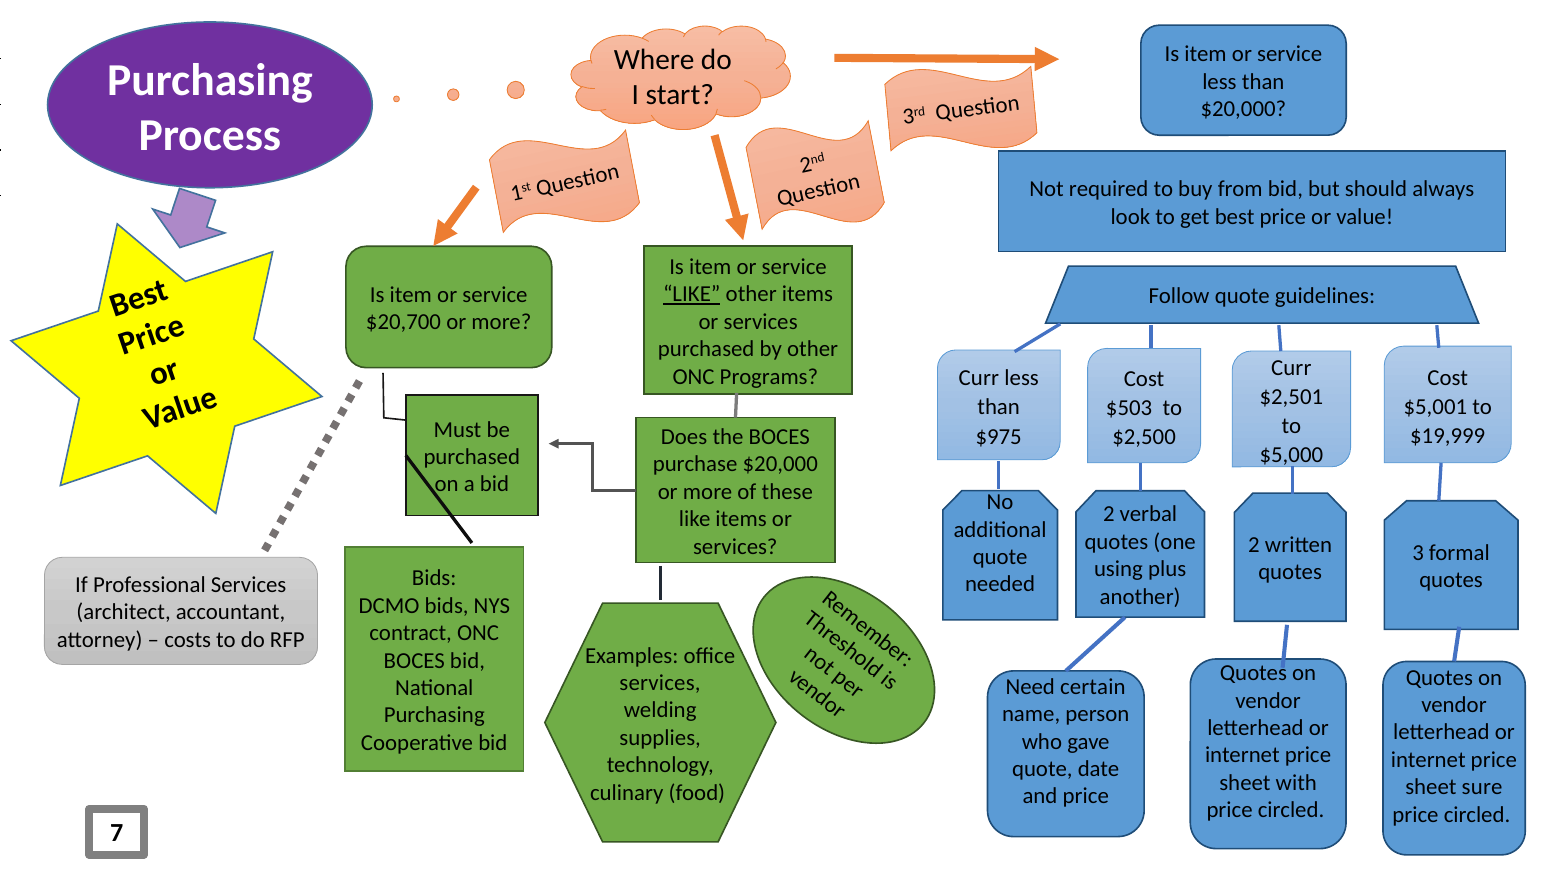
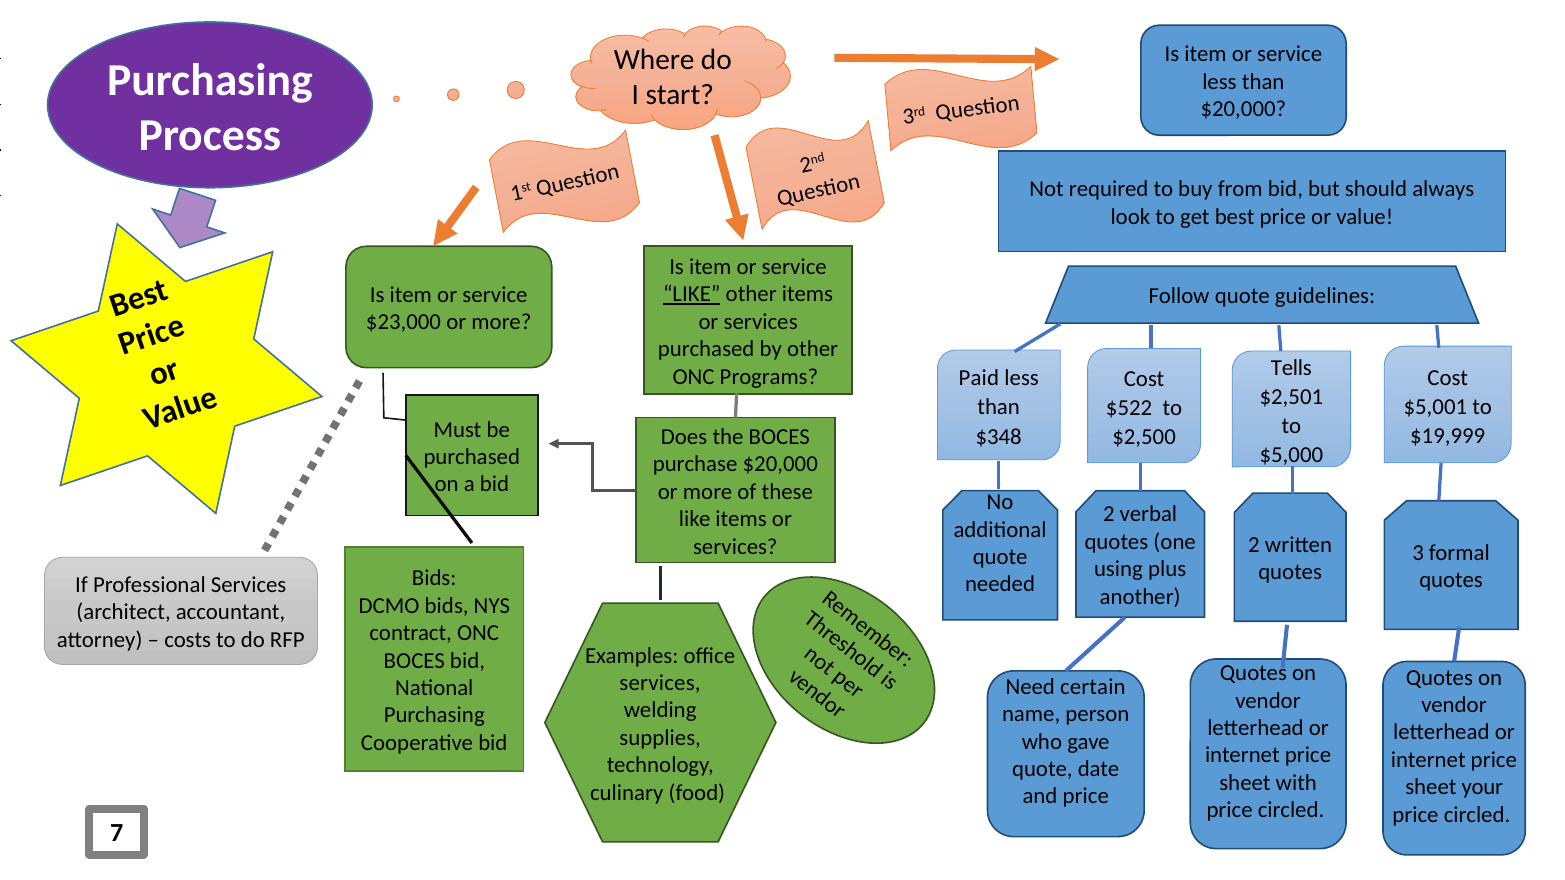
$20,700: $20,700 -> $23,000
Curr at (1291, 368): Curr -> Tells
Curr at (979, 378): Curr -> Paid
$503: $503 -> $522
$975: $975 -> $348
sure: sure -> your
